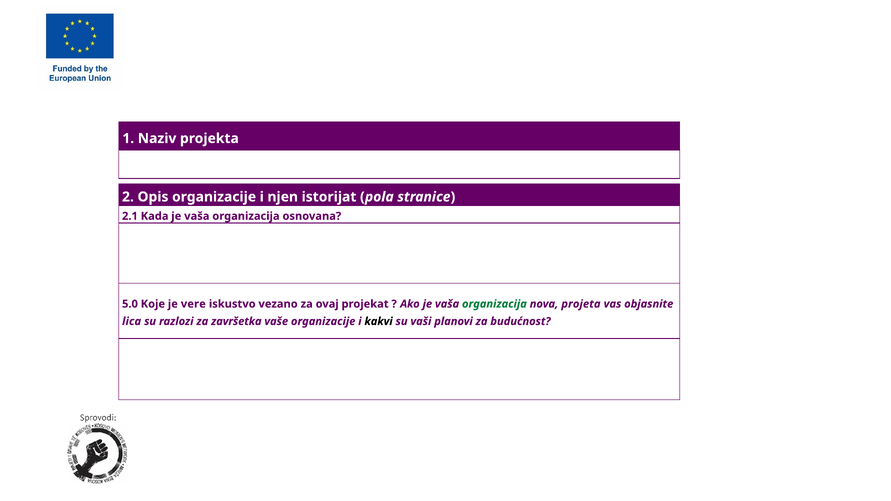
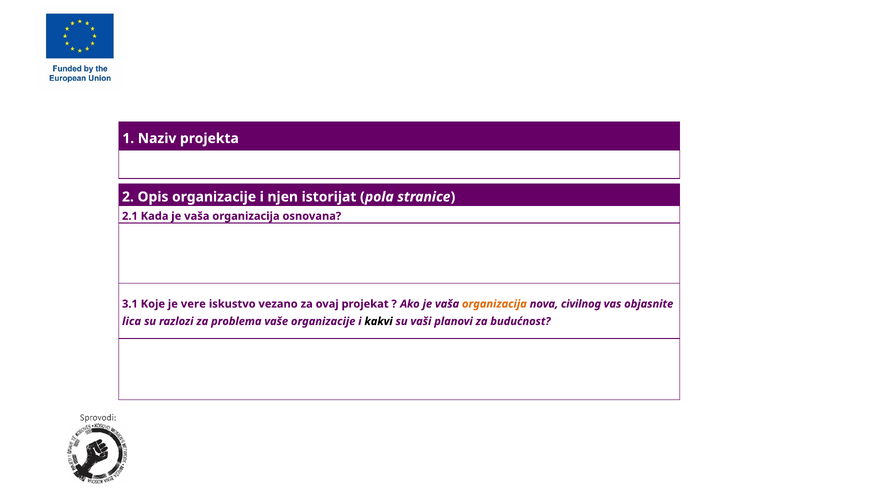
5.0: 5.0 -> 3.1
organizacija at (494, 304) colour: green -> orange
projeta: projeta -> civilnog
završetka: završetka -> problema
